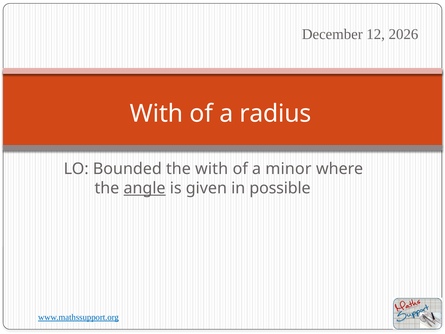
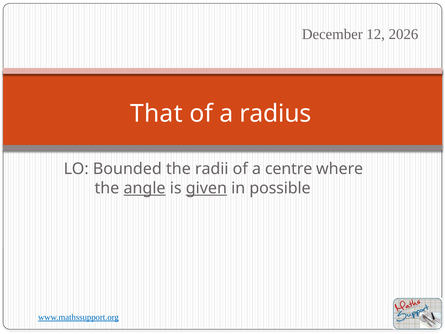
With at (157, 114): With -> That
the with: with -> radii
minor: minor -> centre
given underline: none -> present
